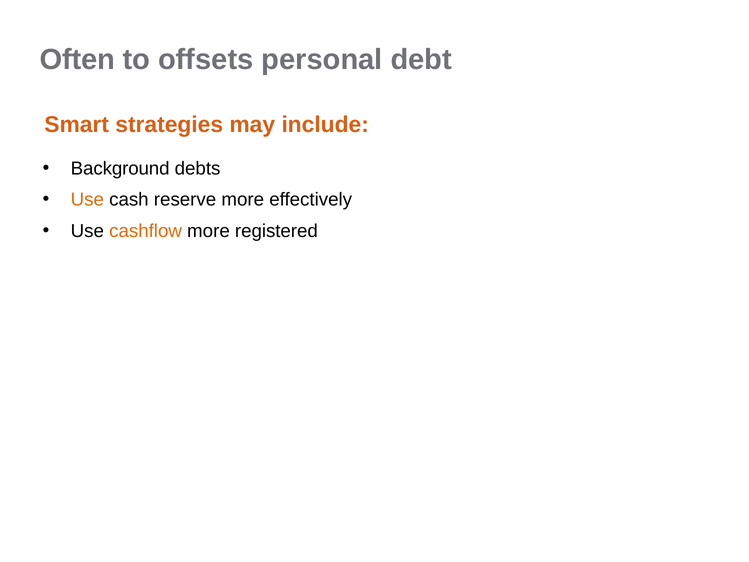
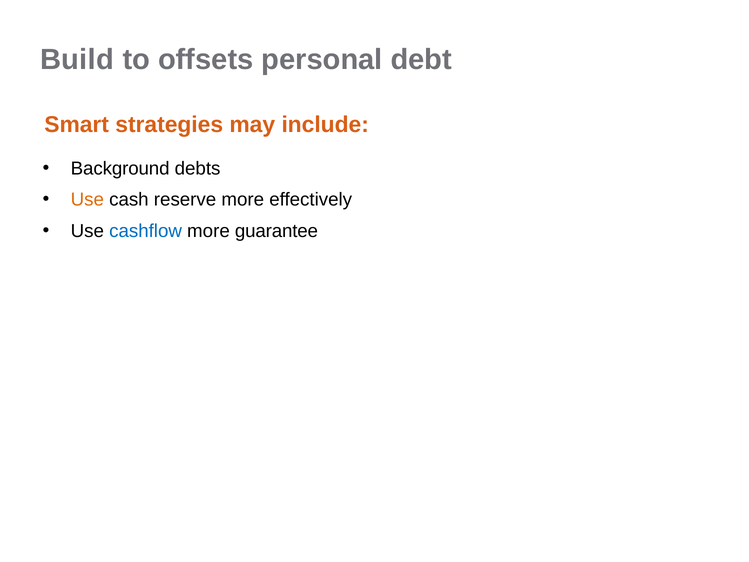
Often: Often -> Build
cashflow colour: orange -> blue
registered: registered -> guarantee
